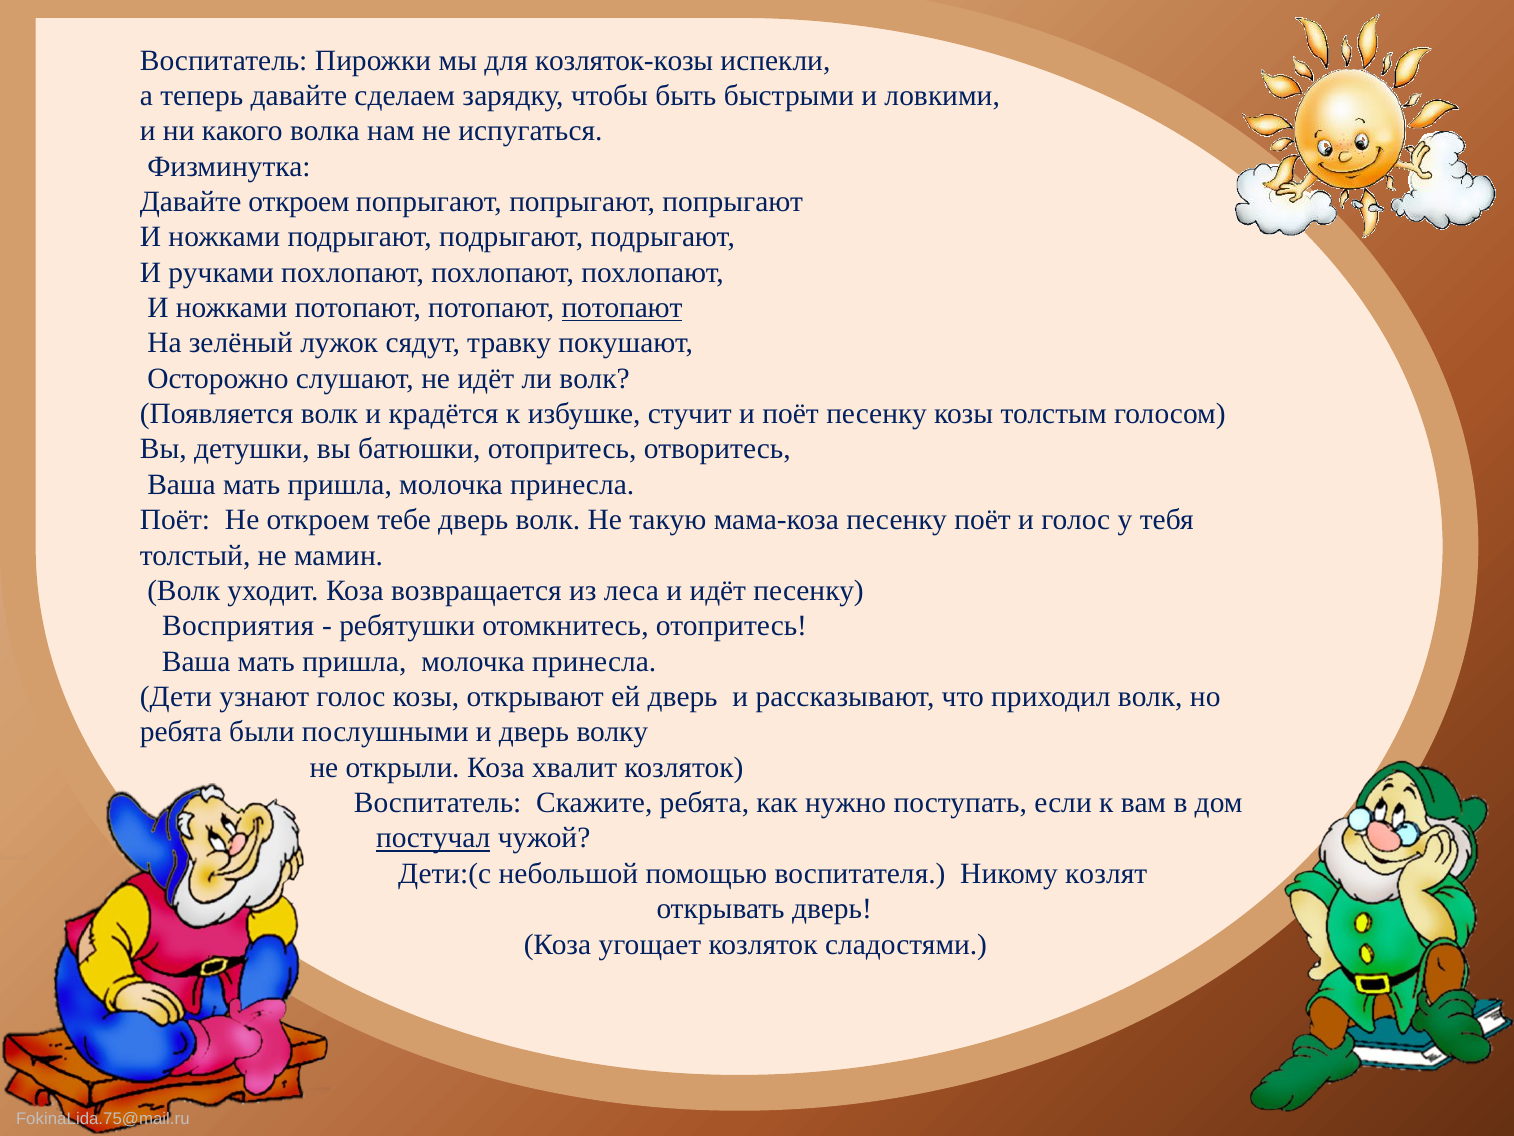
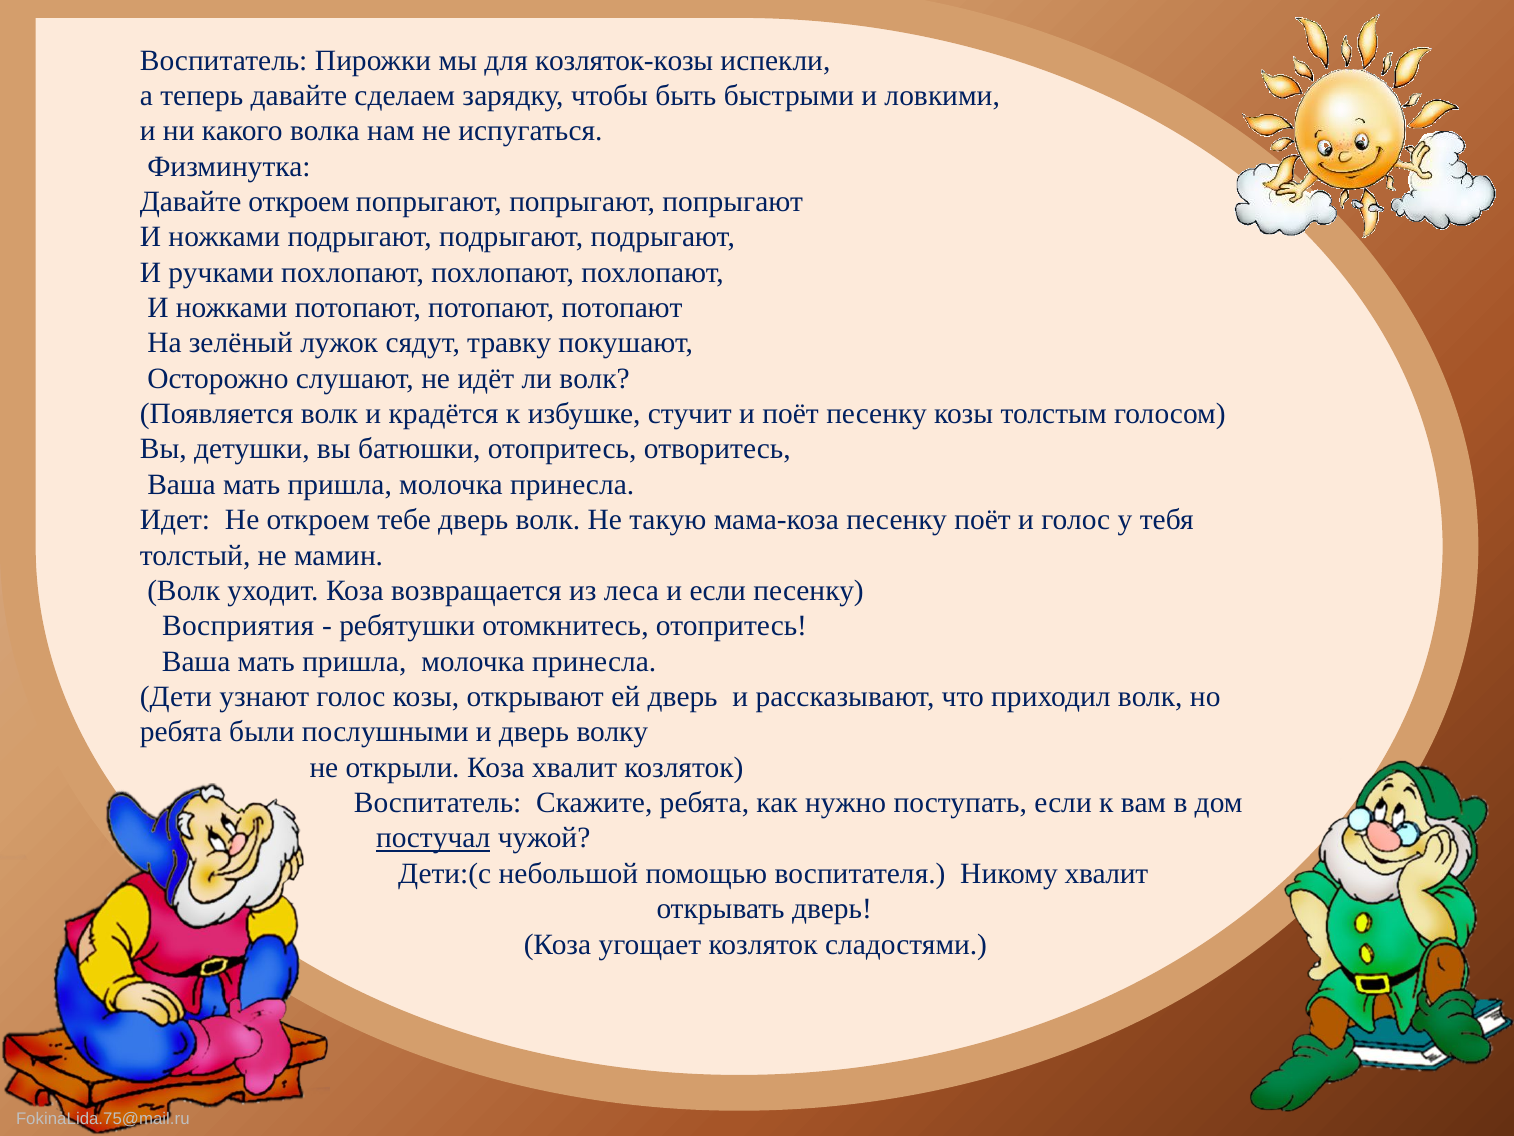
потопают at (622, 308) underline: present -> none
Поёт at (175, 520): Поёт -> Идет
и идёт: идёт -> если
Никому козлят: козлят -> хвалит
